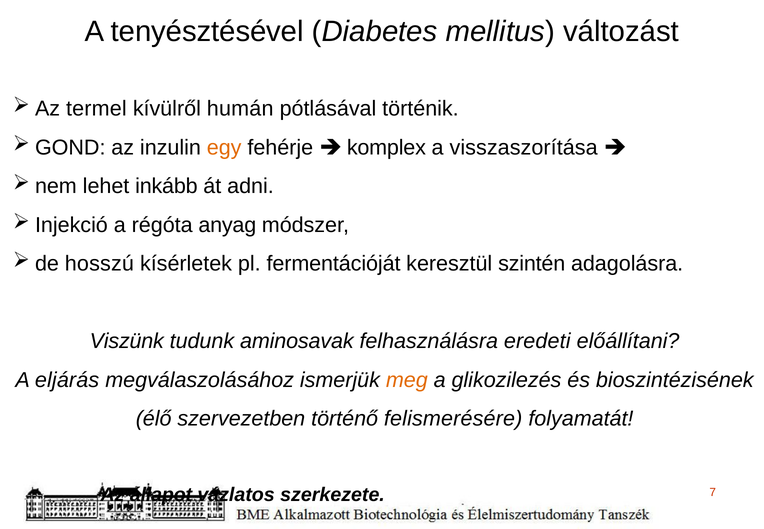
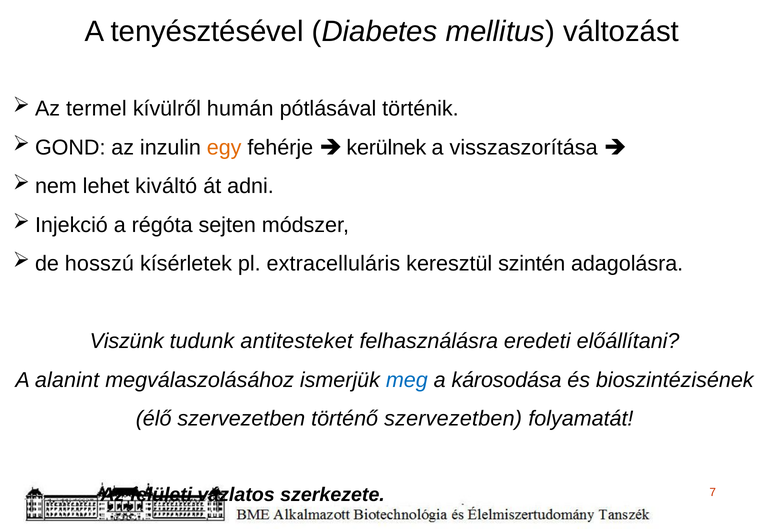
komplex: komplex -> kerülnek
inkább: inkább -> kiváltó
anyag: anyag -> sejten
fermentációját: fermentációját -> extracelluláris
aminosavak: aminosavak -> antitesteket
eljárás: eljárás -> alanint
meg colour: orange -> blue
glikozilezés: glikozilezés -> károsodása
történő felismerésére: felismerésére -> szervezetben
állapot: állapot -> felületi
